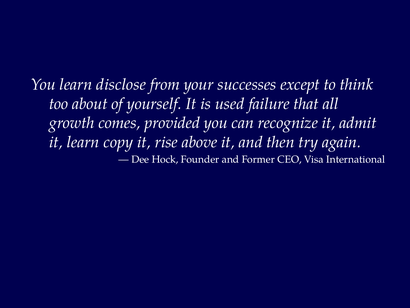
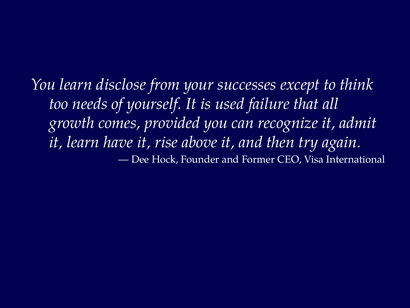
about: about -> needs
copy: copy -> have
